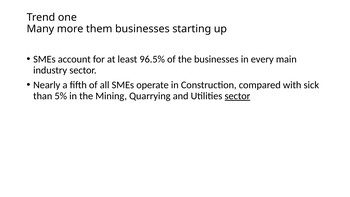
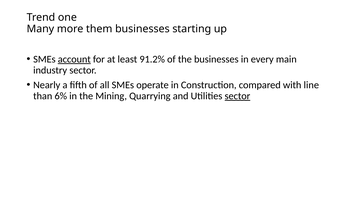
account underline: none -> present
96.5%: 96.5% -> 91.2%
sick: sick -> line
5%: 5% -> 6%
